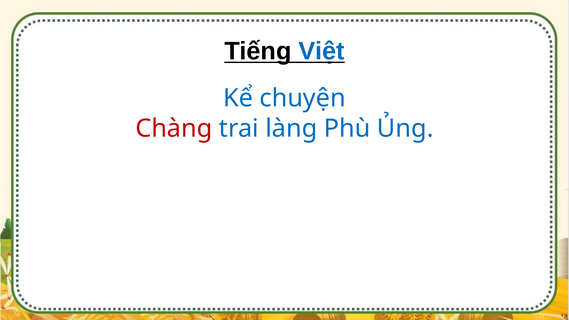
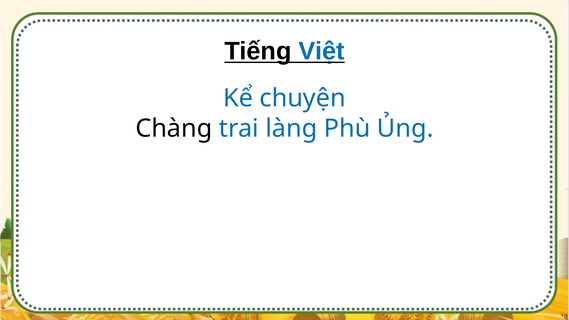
Chàng colour: red -> black
